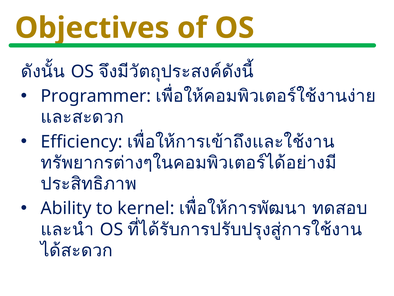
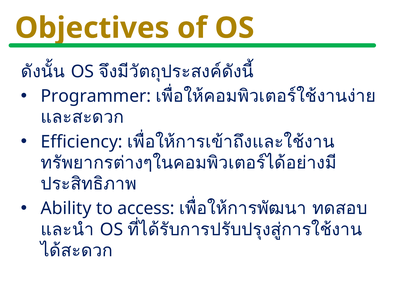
kernel: kernel -> access
